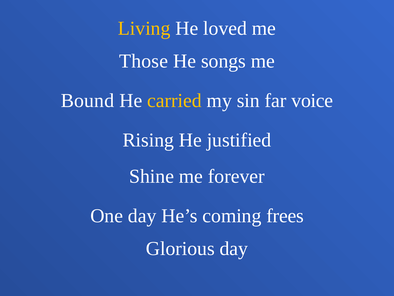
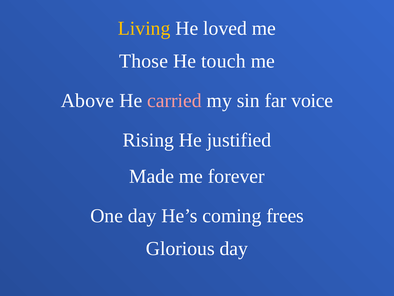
songs: songs -> touch
Bound: Bound -> Above
carried colour: yellow -> pink
Shine: Shine -> Made
